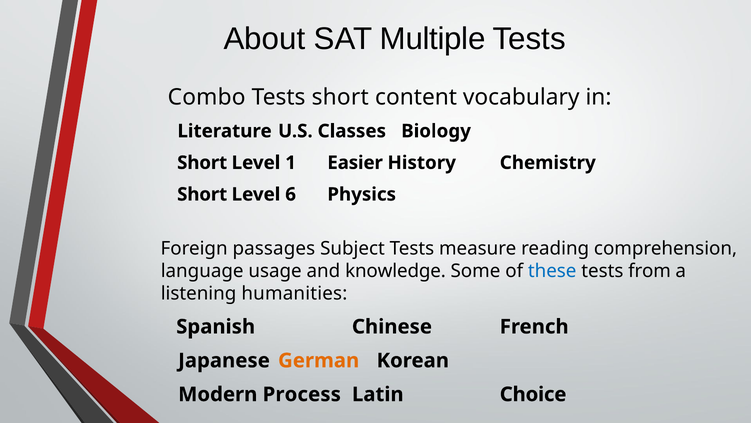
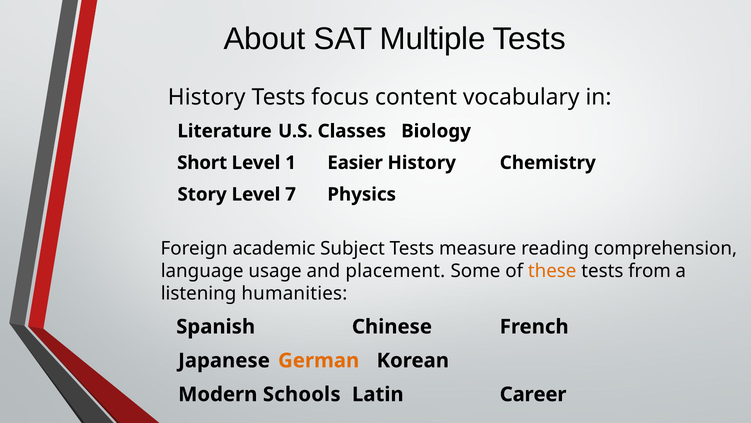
Combo at (207, 97): Combo -> History
Tests short: short -> focus
Short at (202, 194): Short -> Story
6: 6 -> 7
passages: passages -> academic
knowledge: knowledge -> placement
these colour: blue -> orange
Process: Process -> Schools
Choice: Choice -> Career
